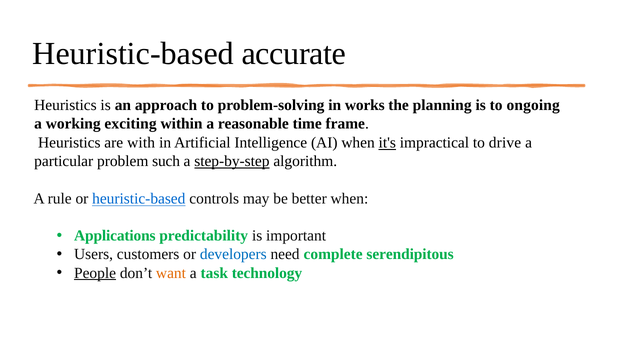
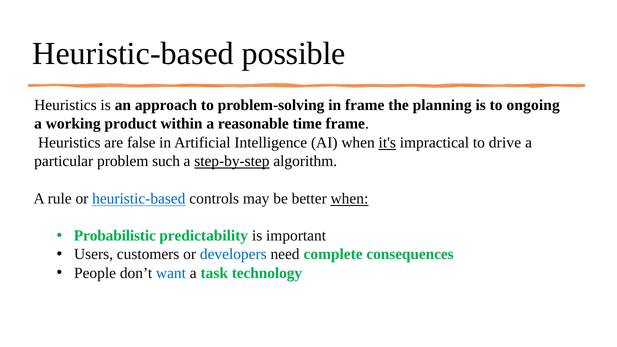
accurate: accurate -> possible
in works: works -> frame
exciting: exciting -> product
with: with -> false
when at (349, 199) underline: none -> present
Applications: Applications -> Probabilistic
serendipitous: serendipitous -> consequences
People underline: present -> none
want colour: orange -> blue
